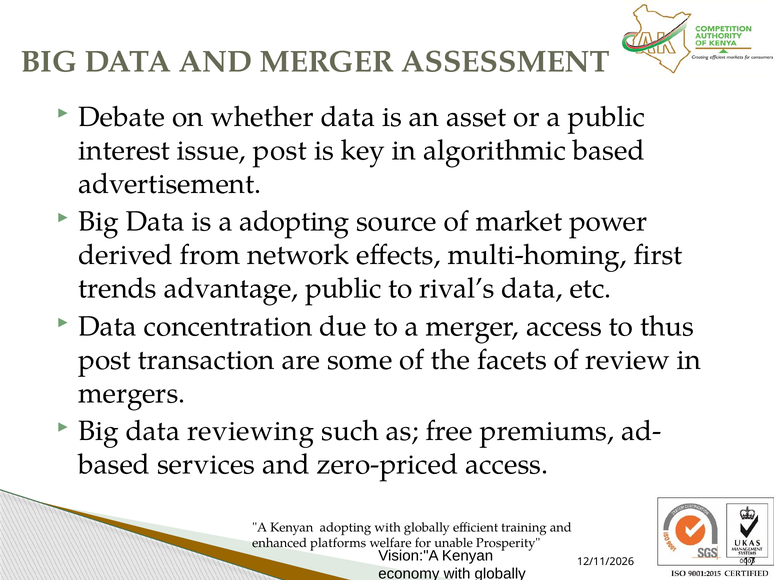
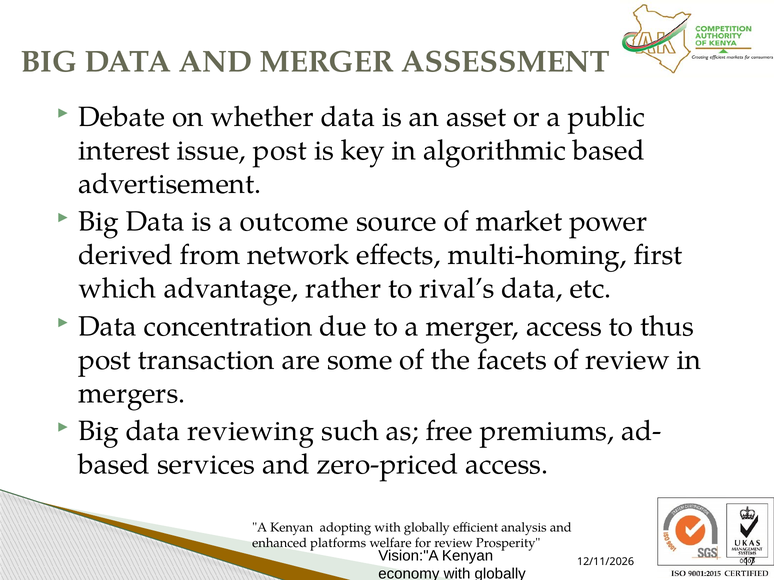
a adopting: adopting -> outcome
trends: trends -> which
advantage public: public -> rather
training: training -> analysis
for unable: unable -> review
